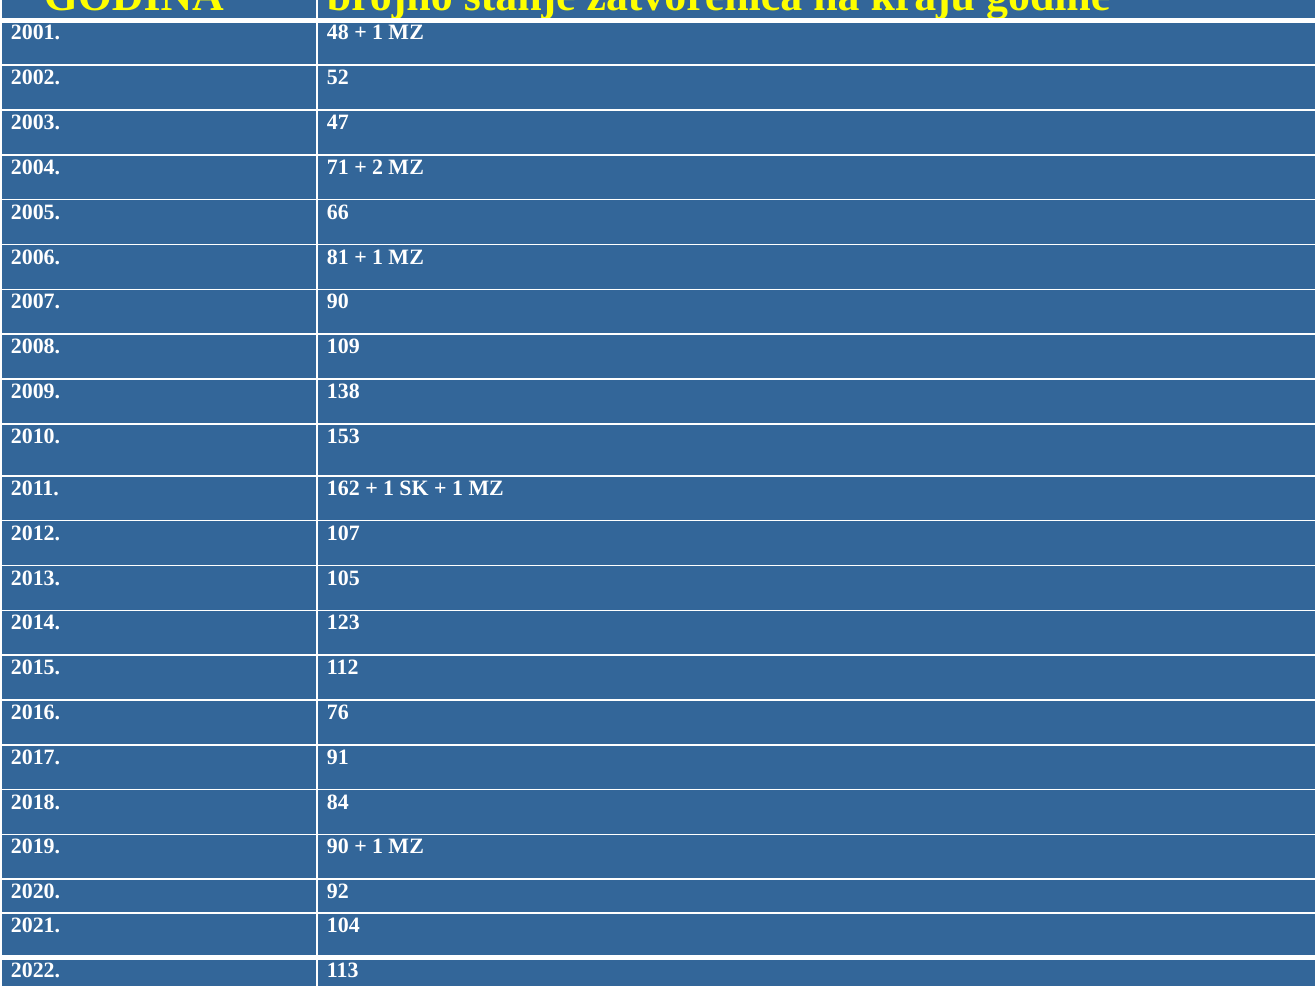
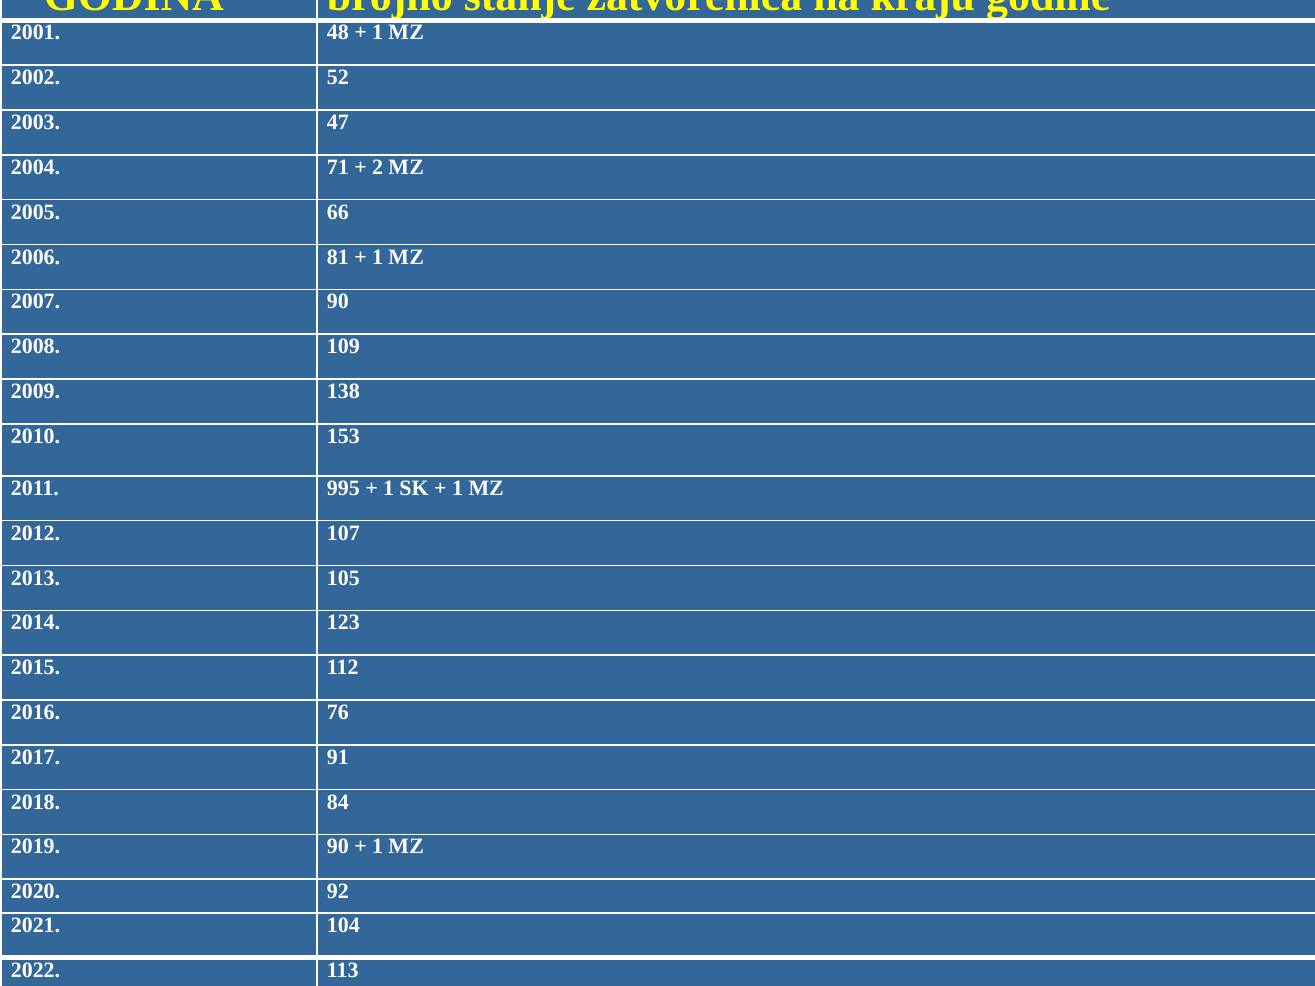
162: 162 -> 995
